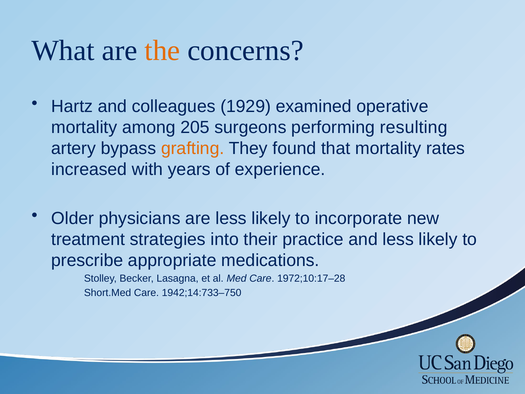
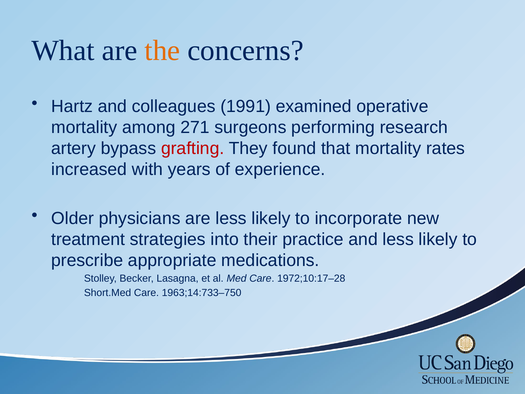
1929: 1929 -> 1991
205: 205 -> 271
resulting: resulting -> research
grafting colour: orange -> red
1942;14:733–750: 1942;14:733–750 -> 1963;14:733–750
